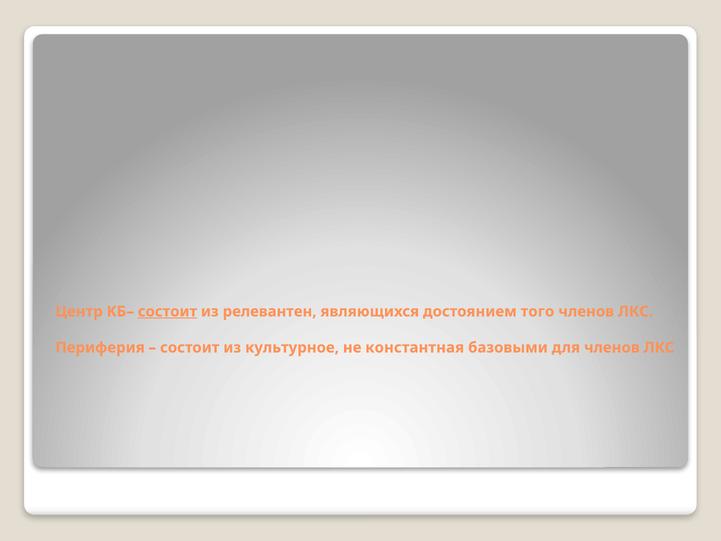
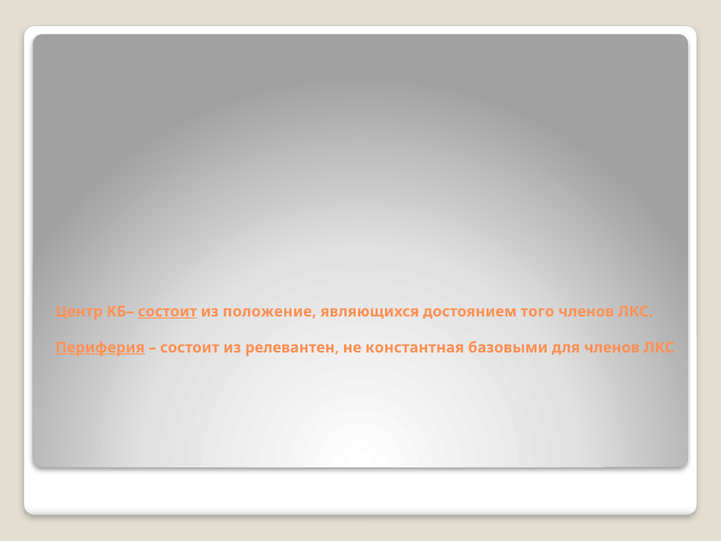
релевантен: релевантен -> положение
Периферия underline: none -> present
культурное: культурное -> релевантен
